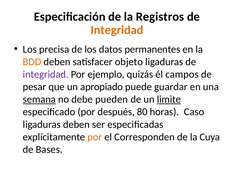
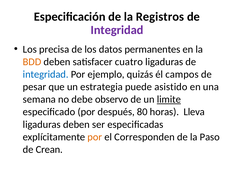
Integridad at (117, 30) colour: orange -> purple
objeto: objeto -> cuatro
integridad at (46, 74) colour: purple -> blue
apropiado: apropiado -> estrategia
guardar: guardar -> asistido
semana underline: present -> none
pueden: pueden -> observo
Caso: Caso -> Lleva
Cuya: Cuya -> Paso
Bases: Bases -> Crean
